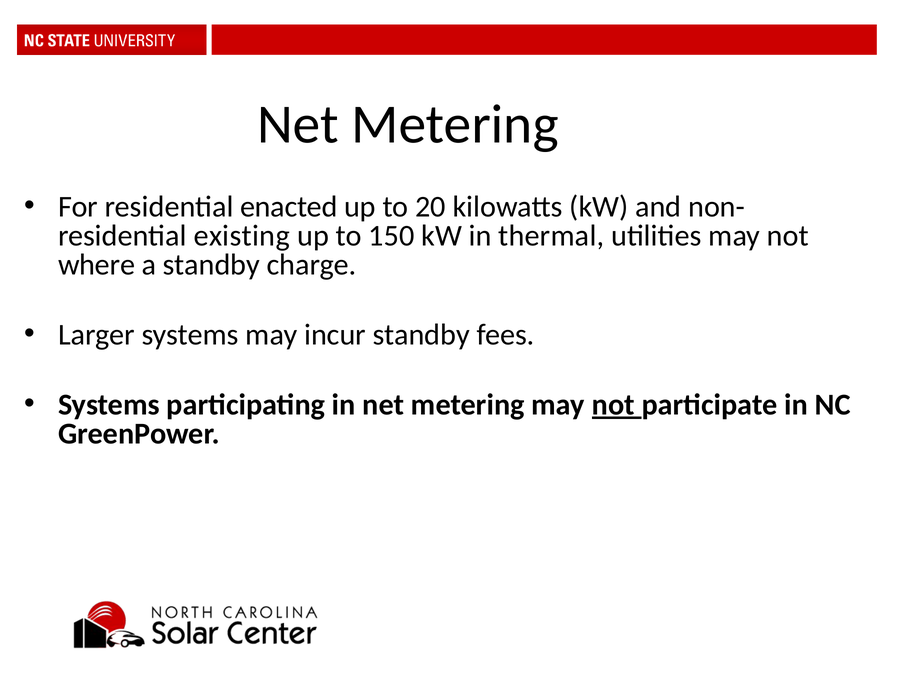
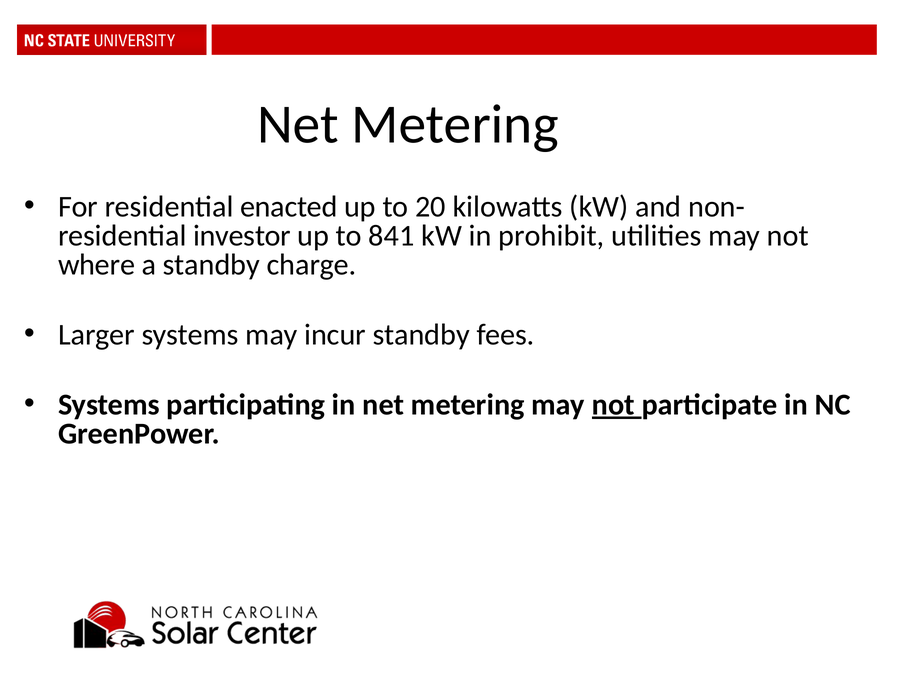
existing: existing -> investor
150: 150 -> 841
thermal: thermal -> prohibit
